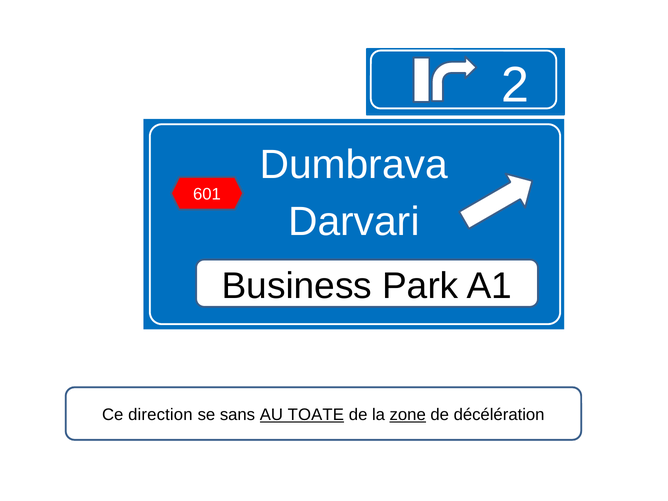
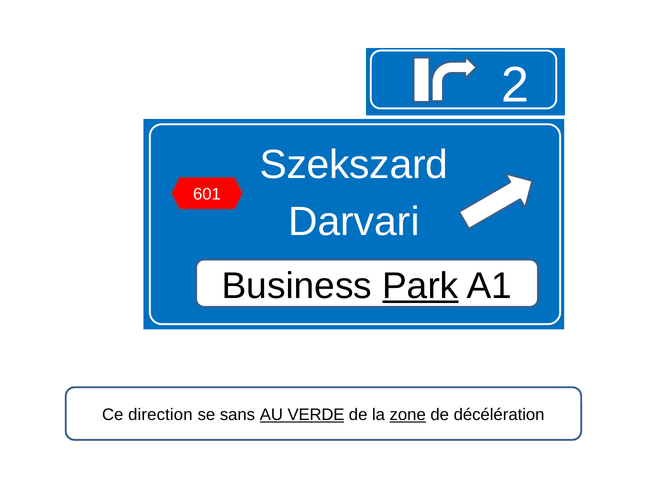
Dumbrava: Dumbrava -> Szekszard
Park underline: none -> present
TOATE: TOATE -> VERDE
